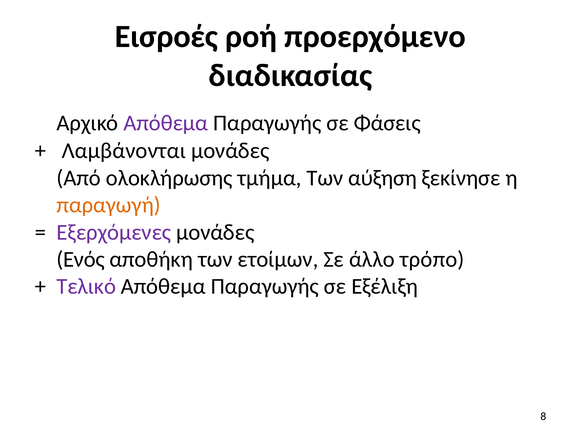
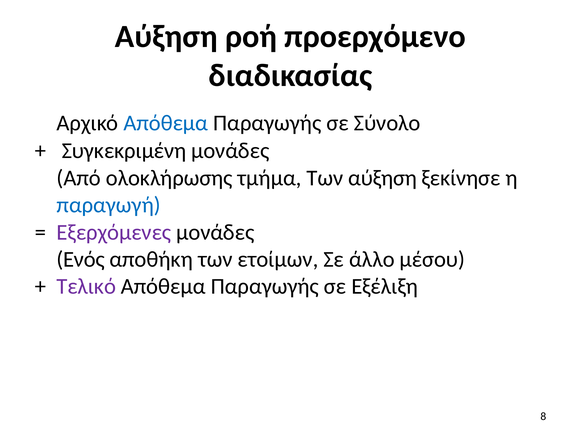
Εισροές at (166, 37): Εισροές -> Αύξηση
Απόθεμα at (166, 123) colour: purple -> blue
Φάσεις: Φάσεις -> Σύνολο
Λαμβάνονται: Λαμβάνονται -> Συγκεκριμένη
παραγωγή colour: orange -> blue
τρόπο: τρόπο -> μέσου
